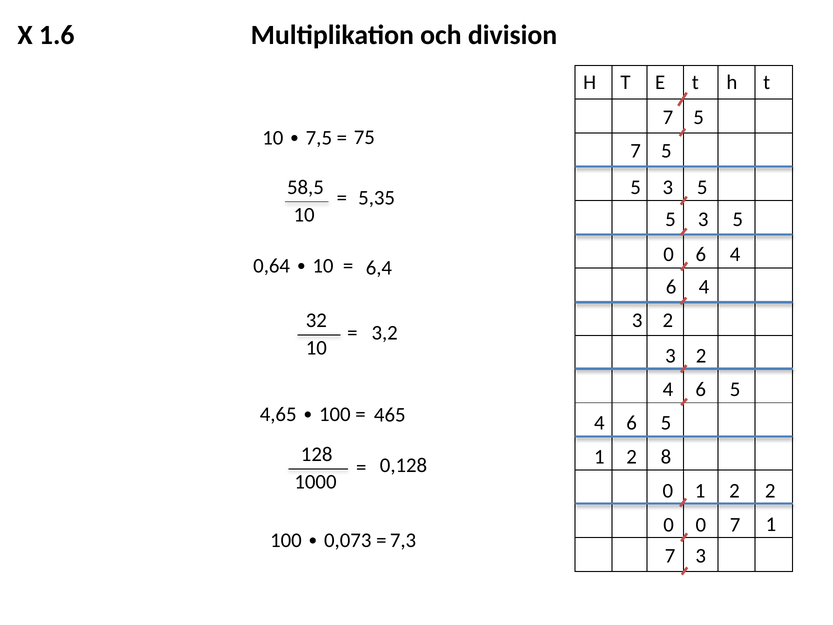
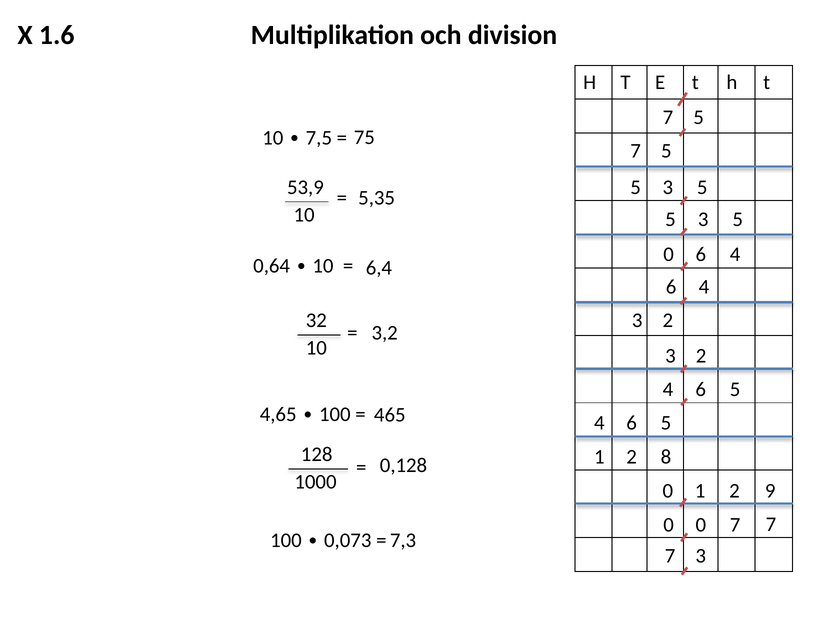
58,5: 58,5 -> 53,9
0 2: 2 -> 9
1 at (771, 524): 1 -> 7
